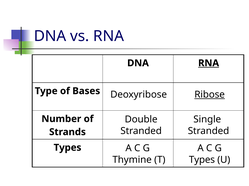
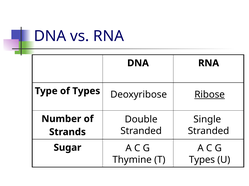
RNA at (209, 63) underline: present -> none
of Bases: Bases -> Types
Types at (67, 148): Types -> Sugar
